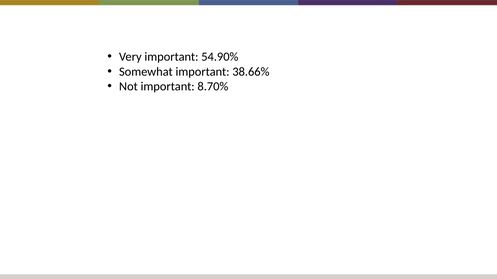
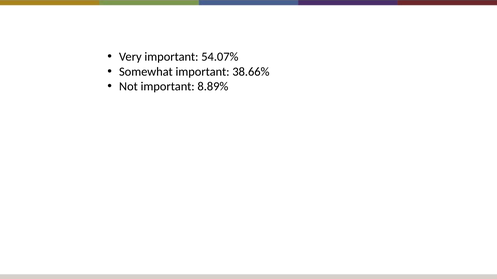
54.90%: 54.90% -> 54.07%
8.70%: 8.70% -> 8.89%
